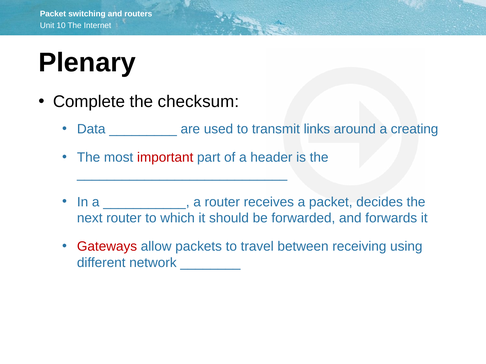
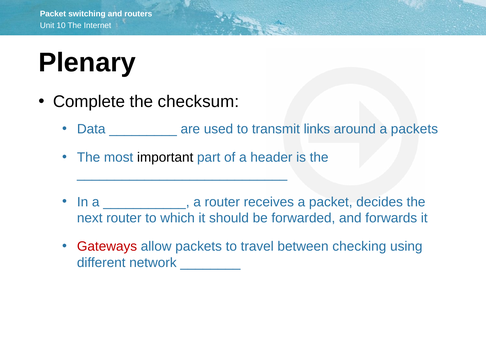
a creating: creating -> packets
important colour: red -> black
receiving: receiving -> checking
